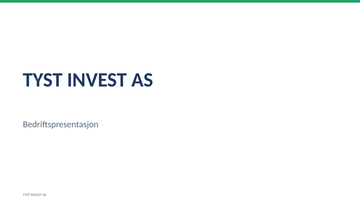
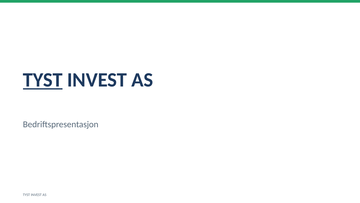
TYST at (43, 80) underline: none -> present
